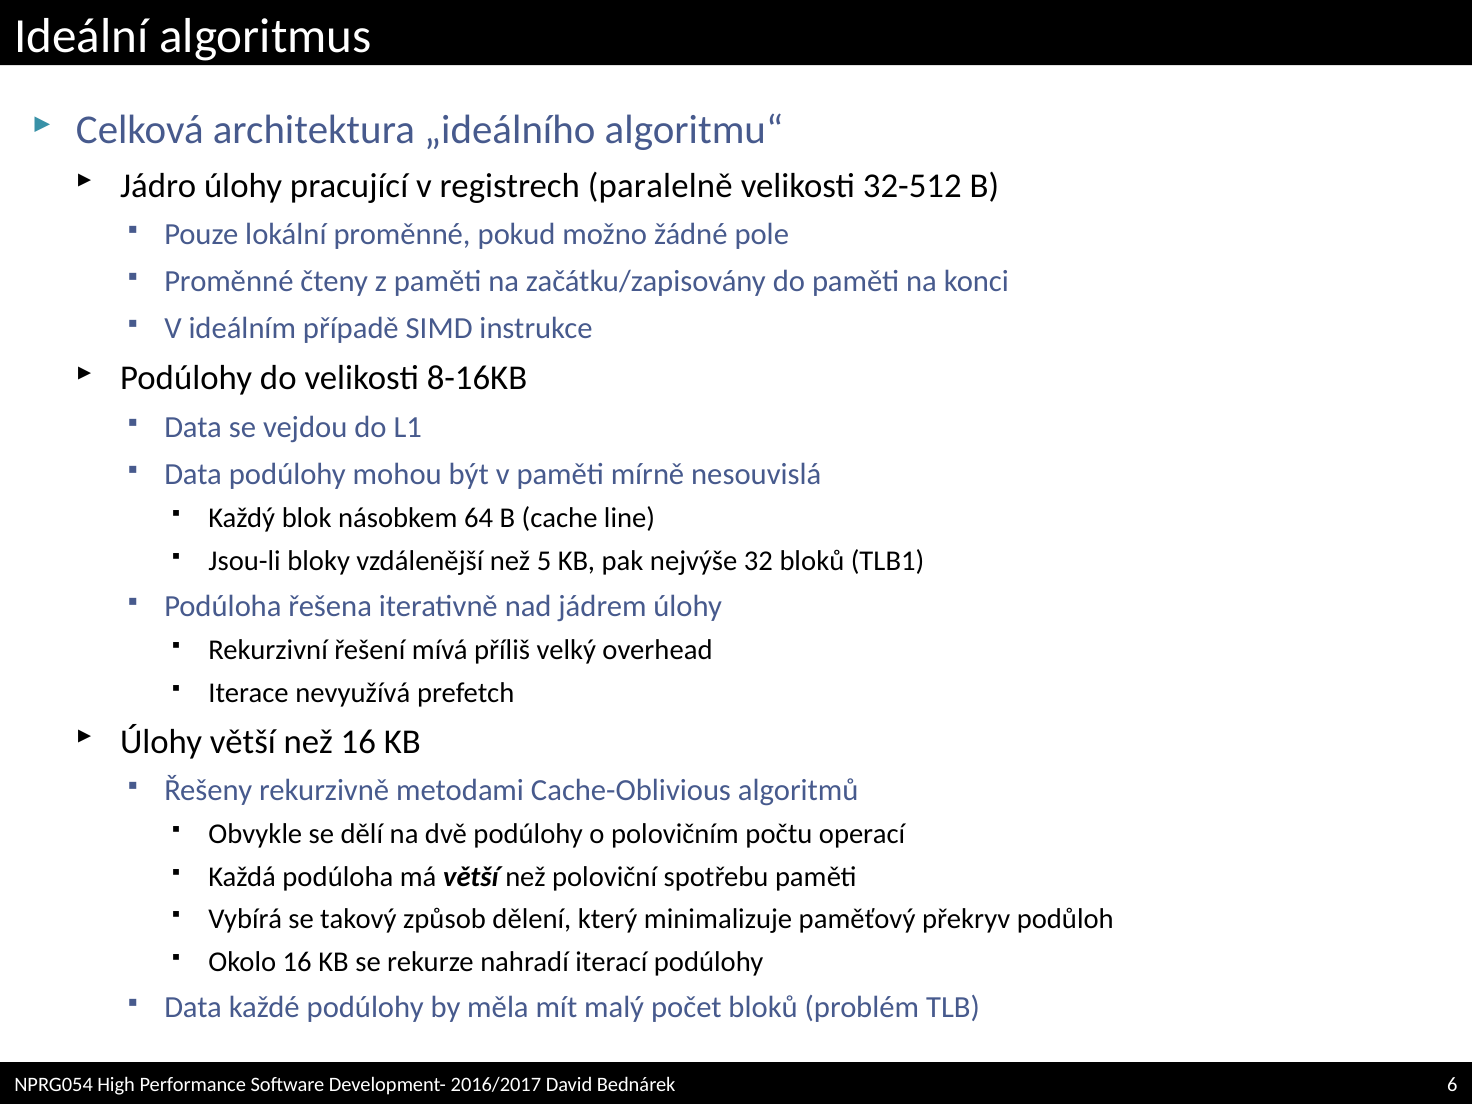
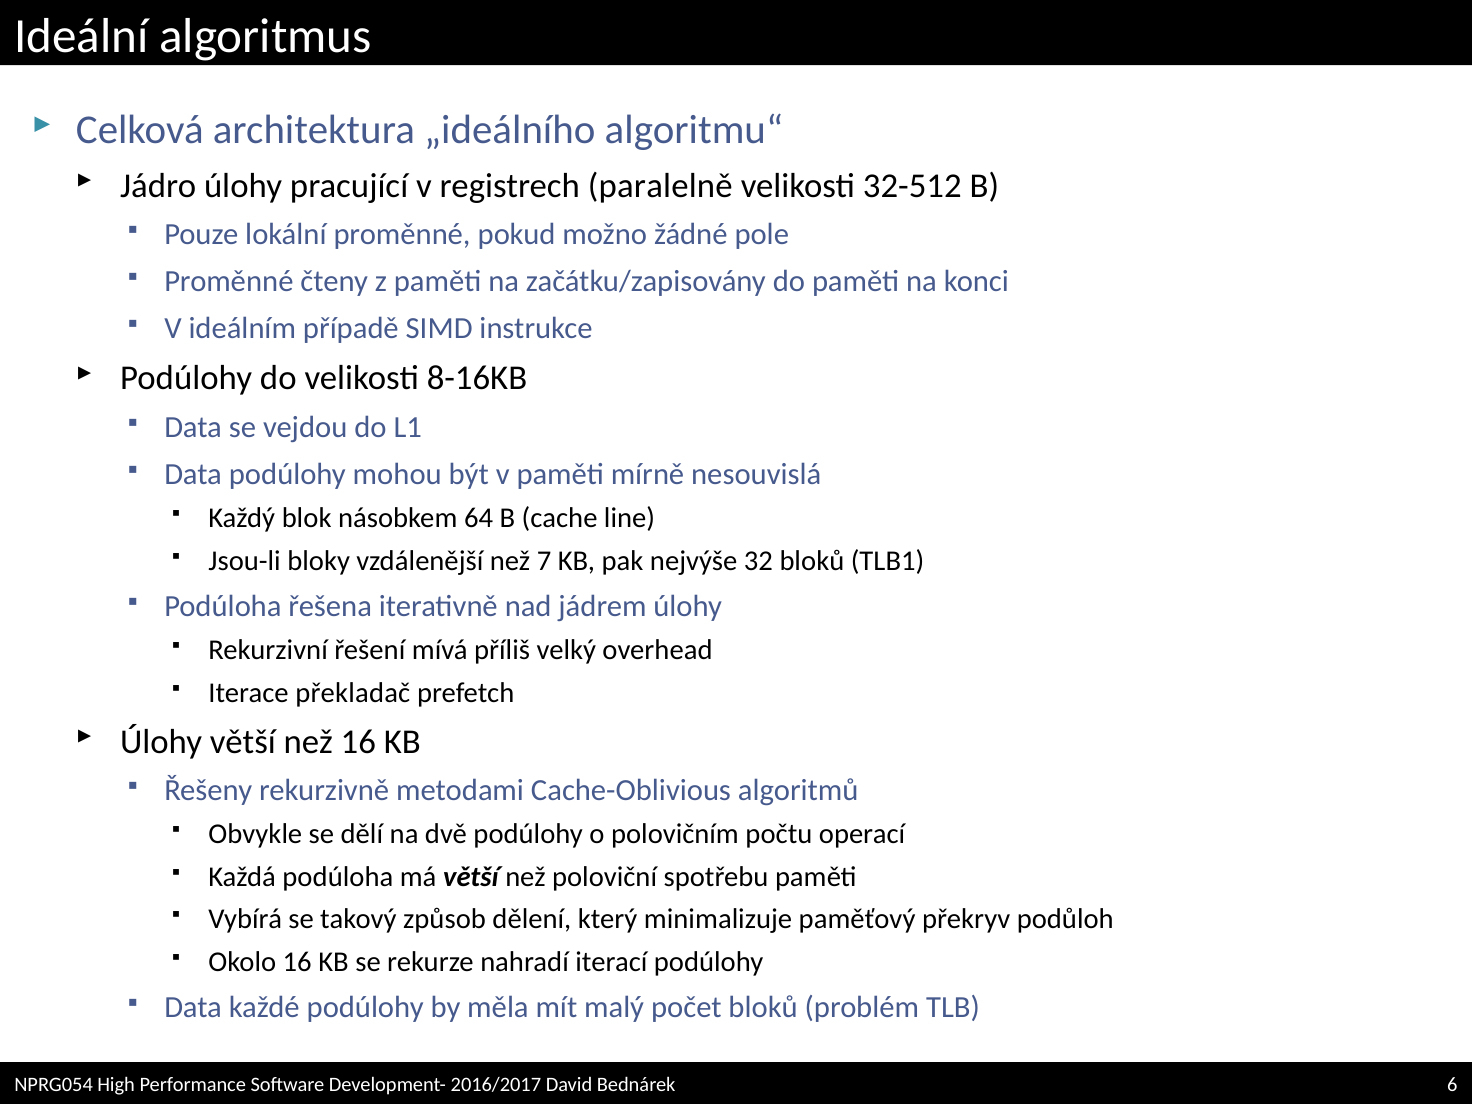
5: 5 -> 7
nevyužívá: nevyužívá -> překladač
